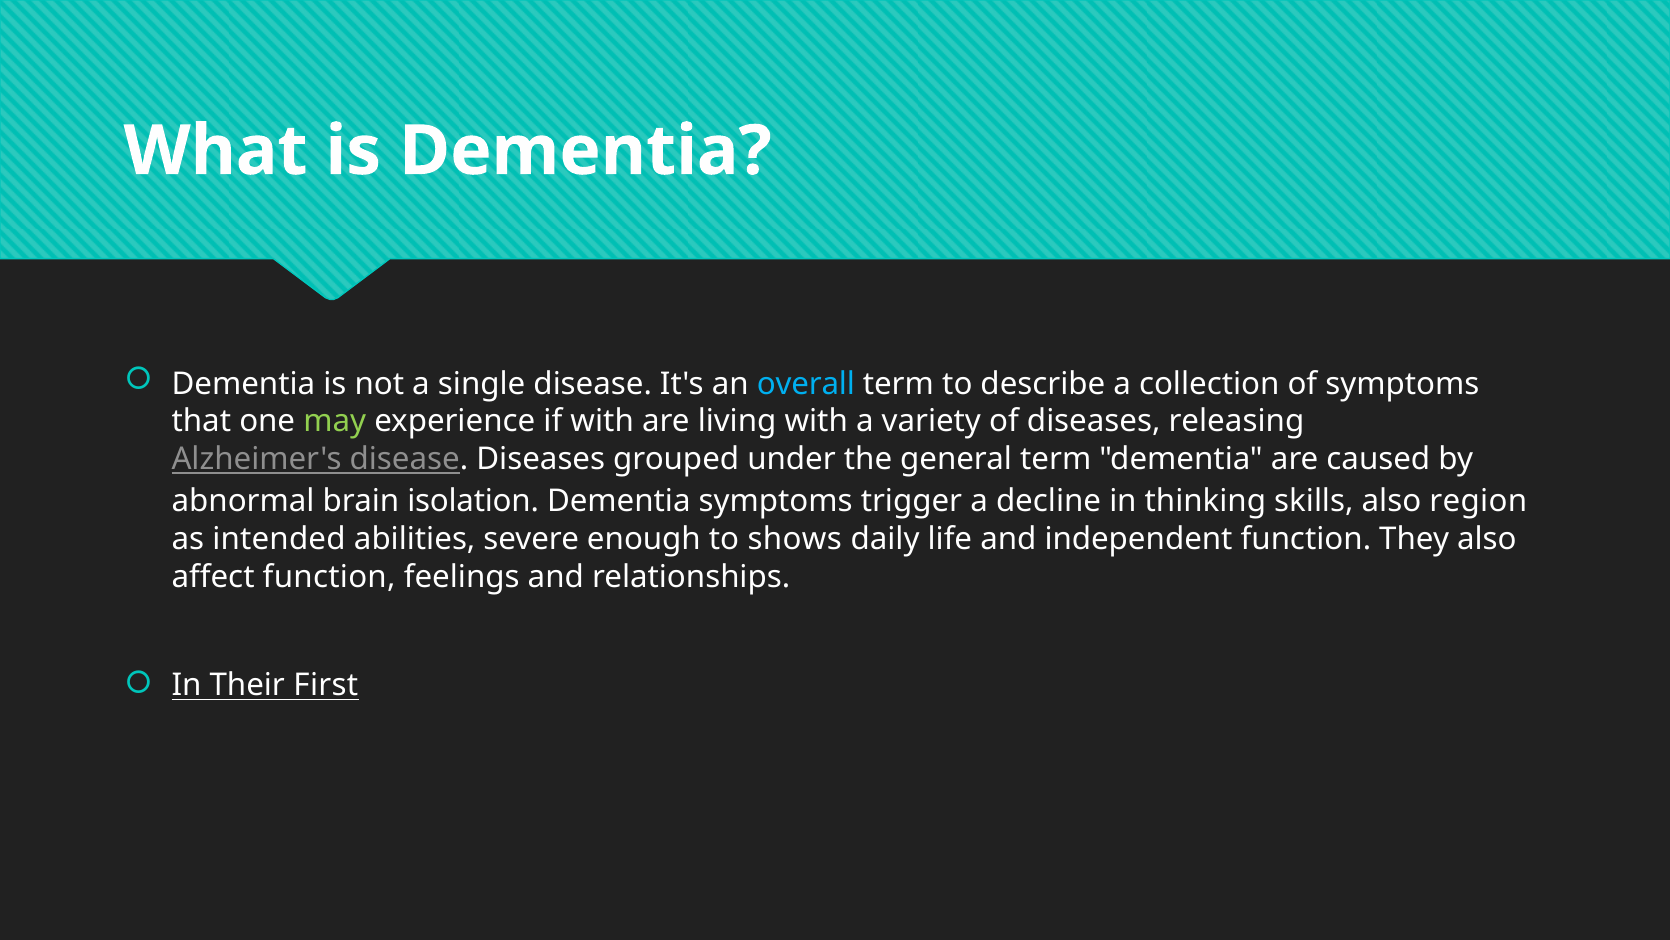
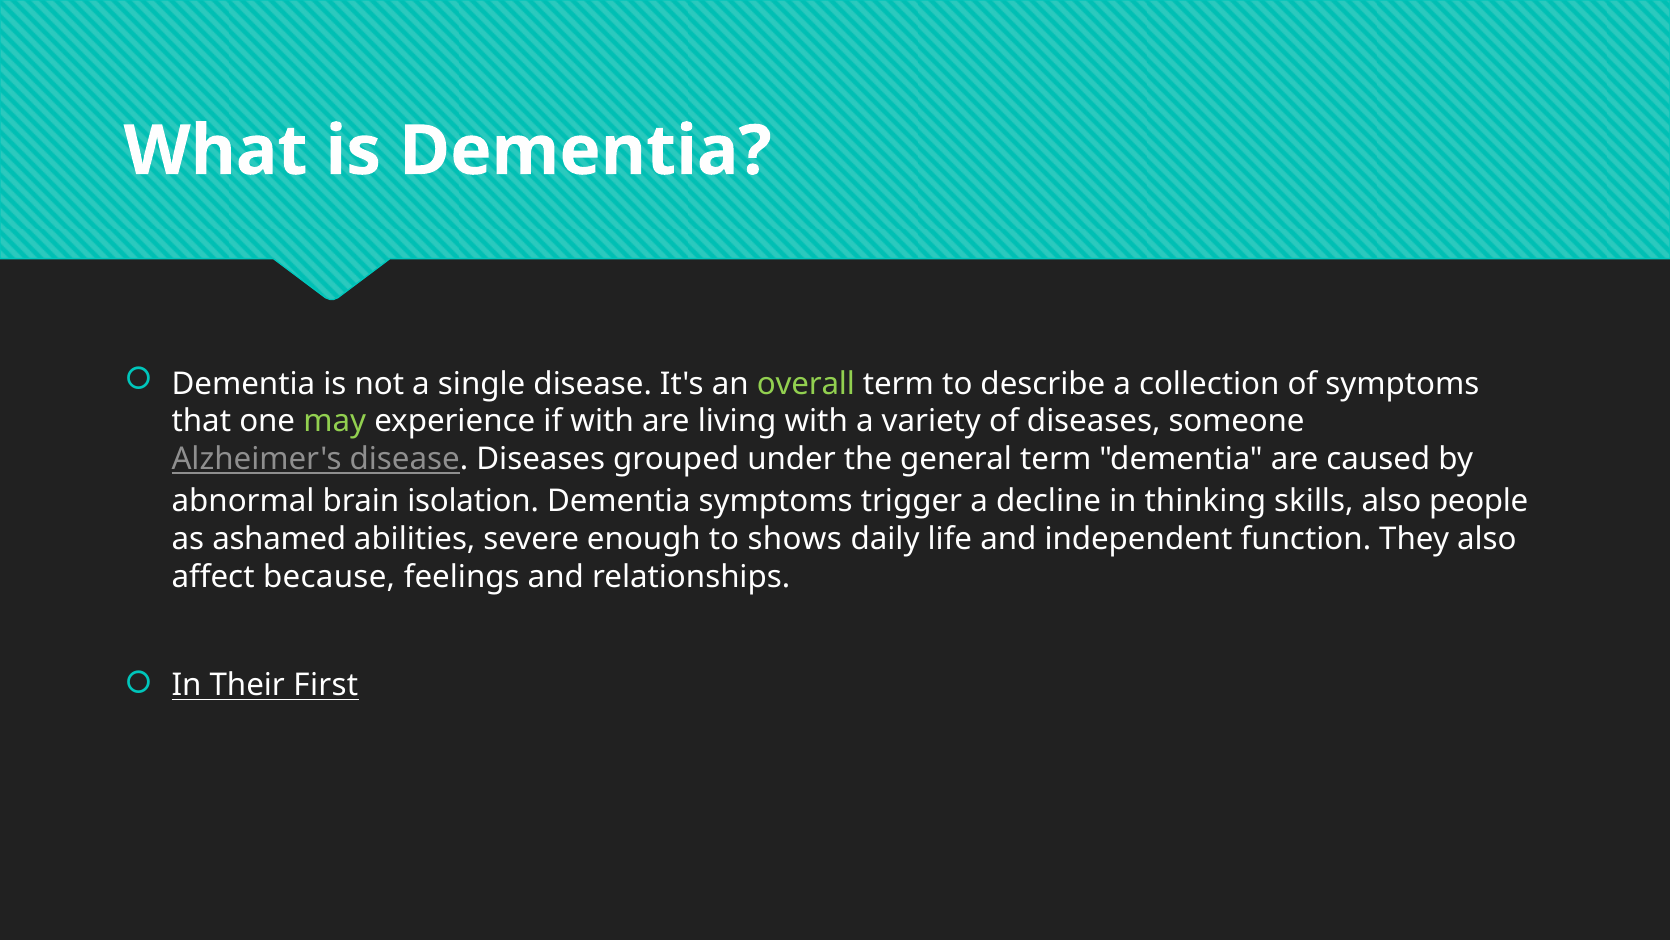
overall colour: light blue -> light green
releasing: releasing -> someone
region: region -> people
intended: intended -> ashamed
affect function: function -> because
